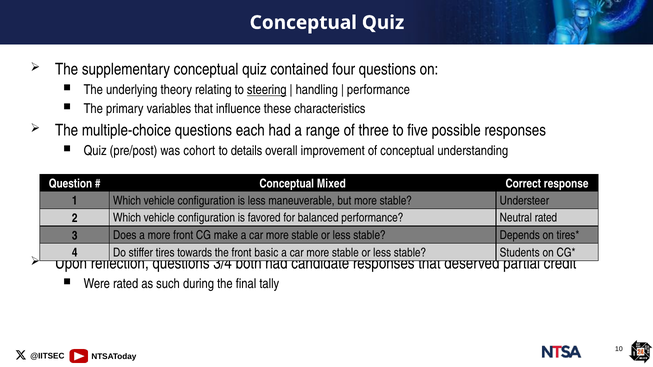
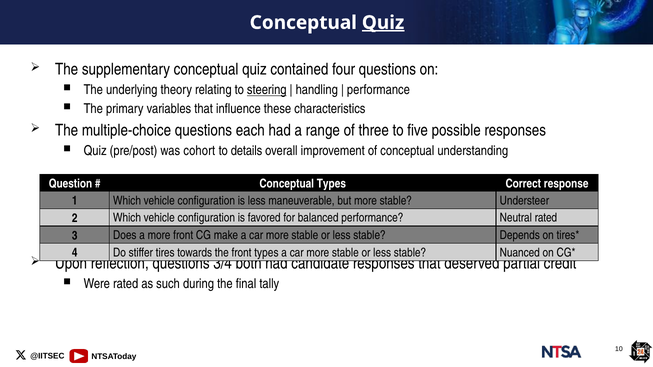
Quiz at (383, 23) underline: none -> present
Conceptual Mixed: Mixed -> Types
front basic: basic -> types
Students: Students -> Nuanced
